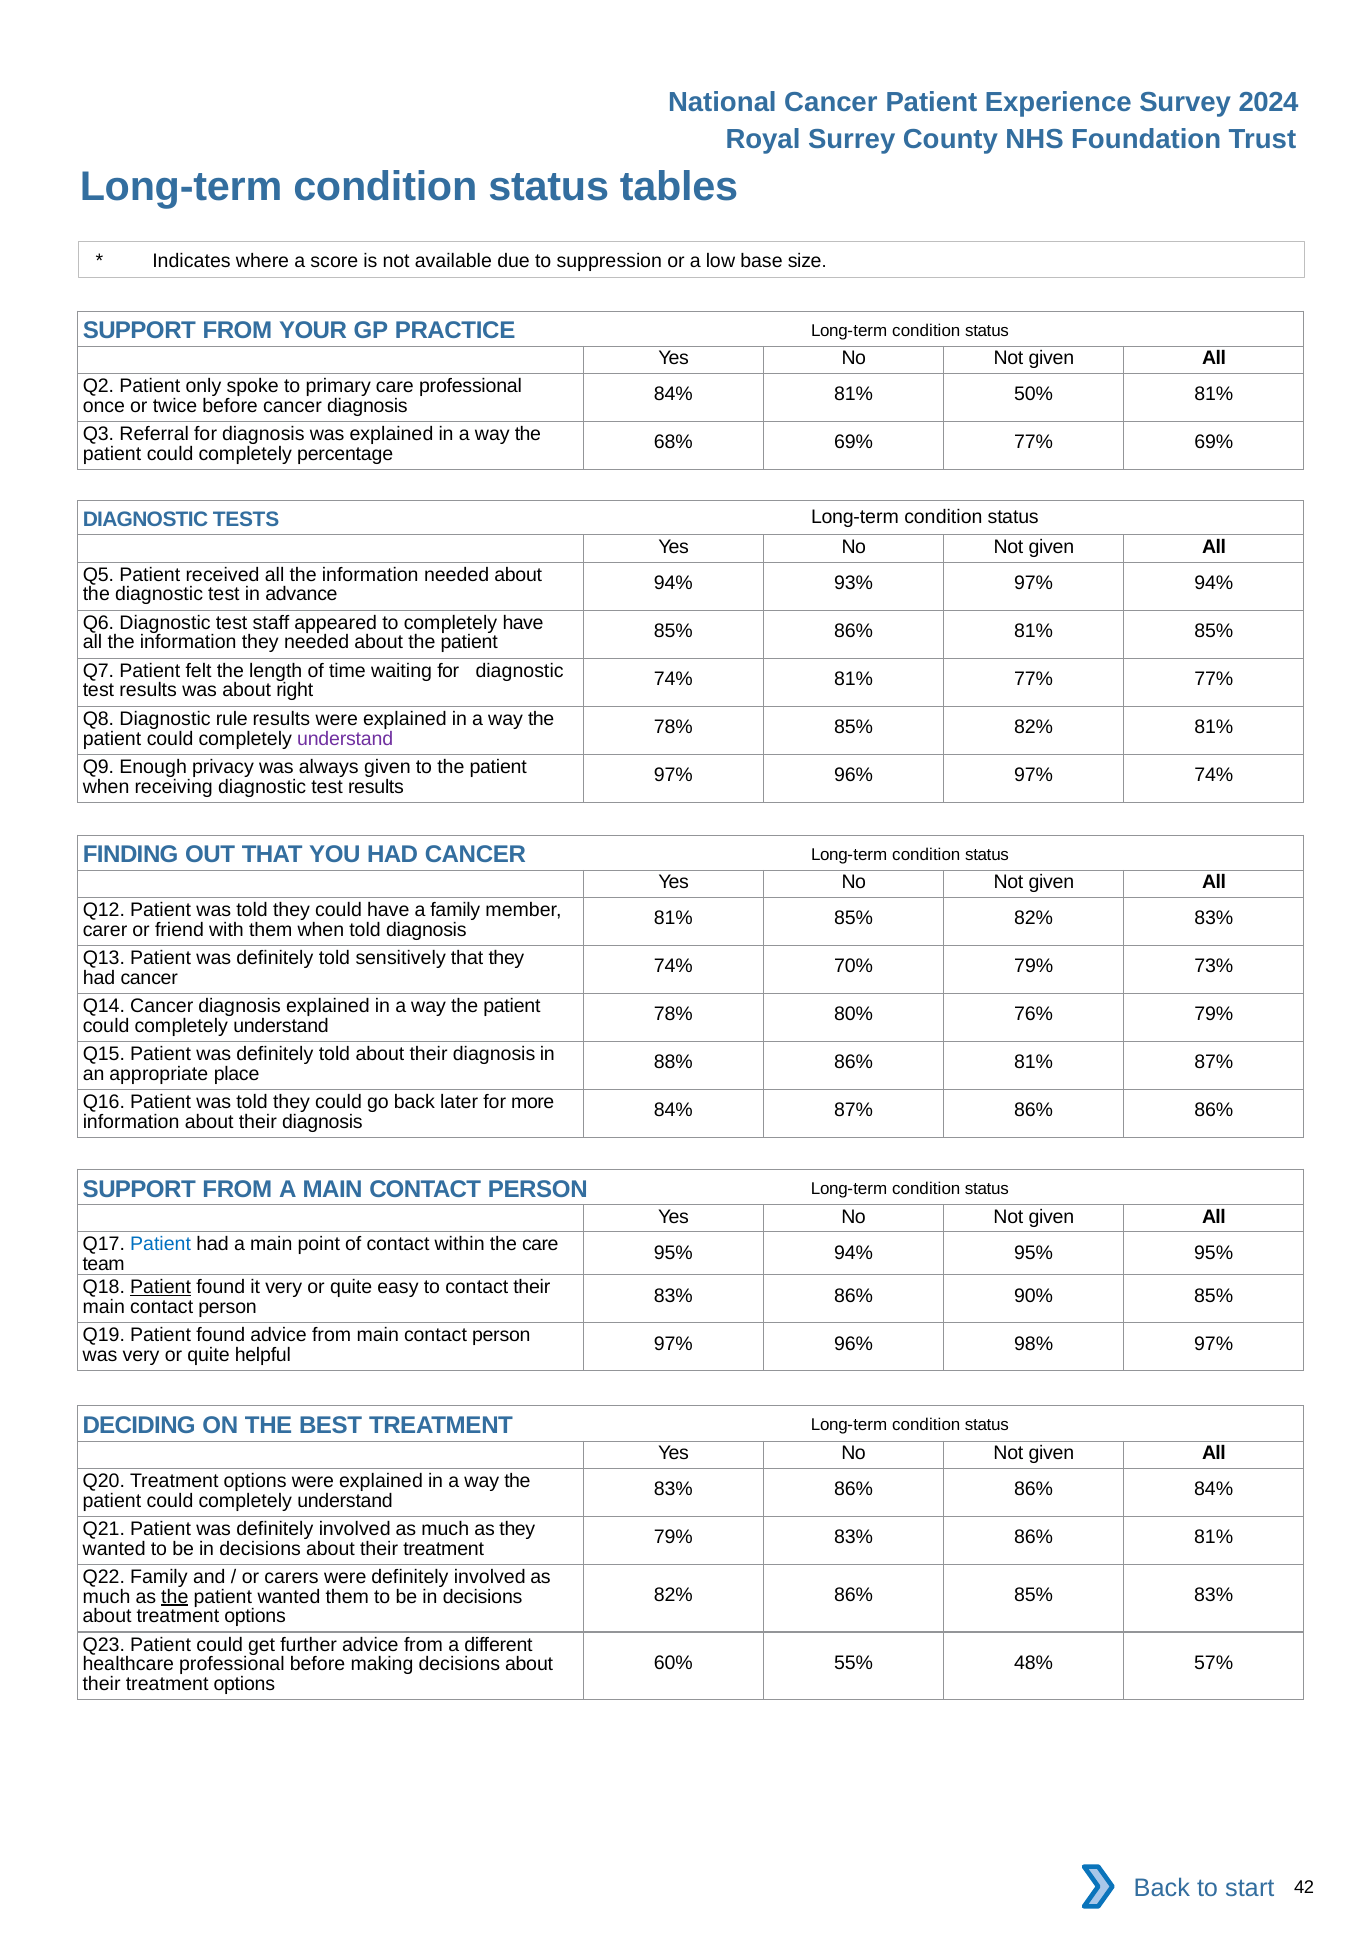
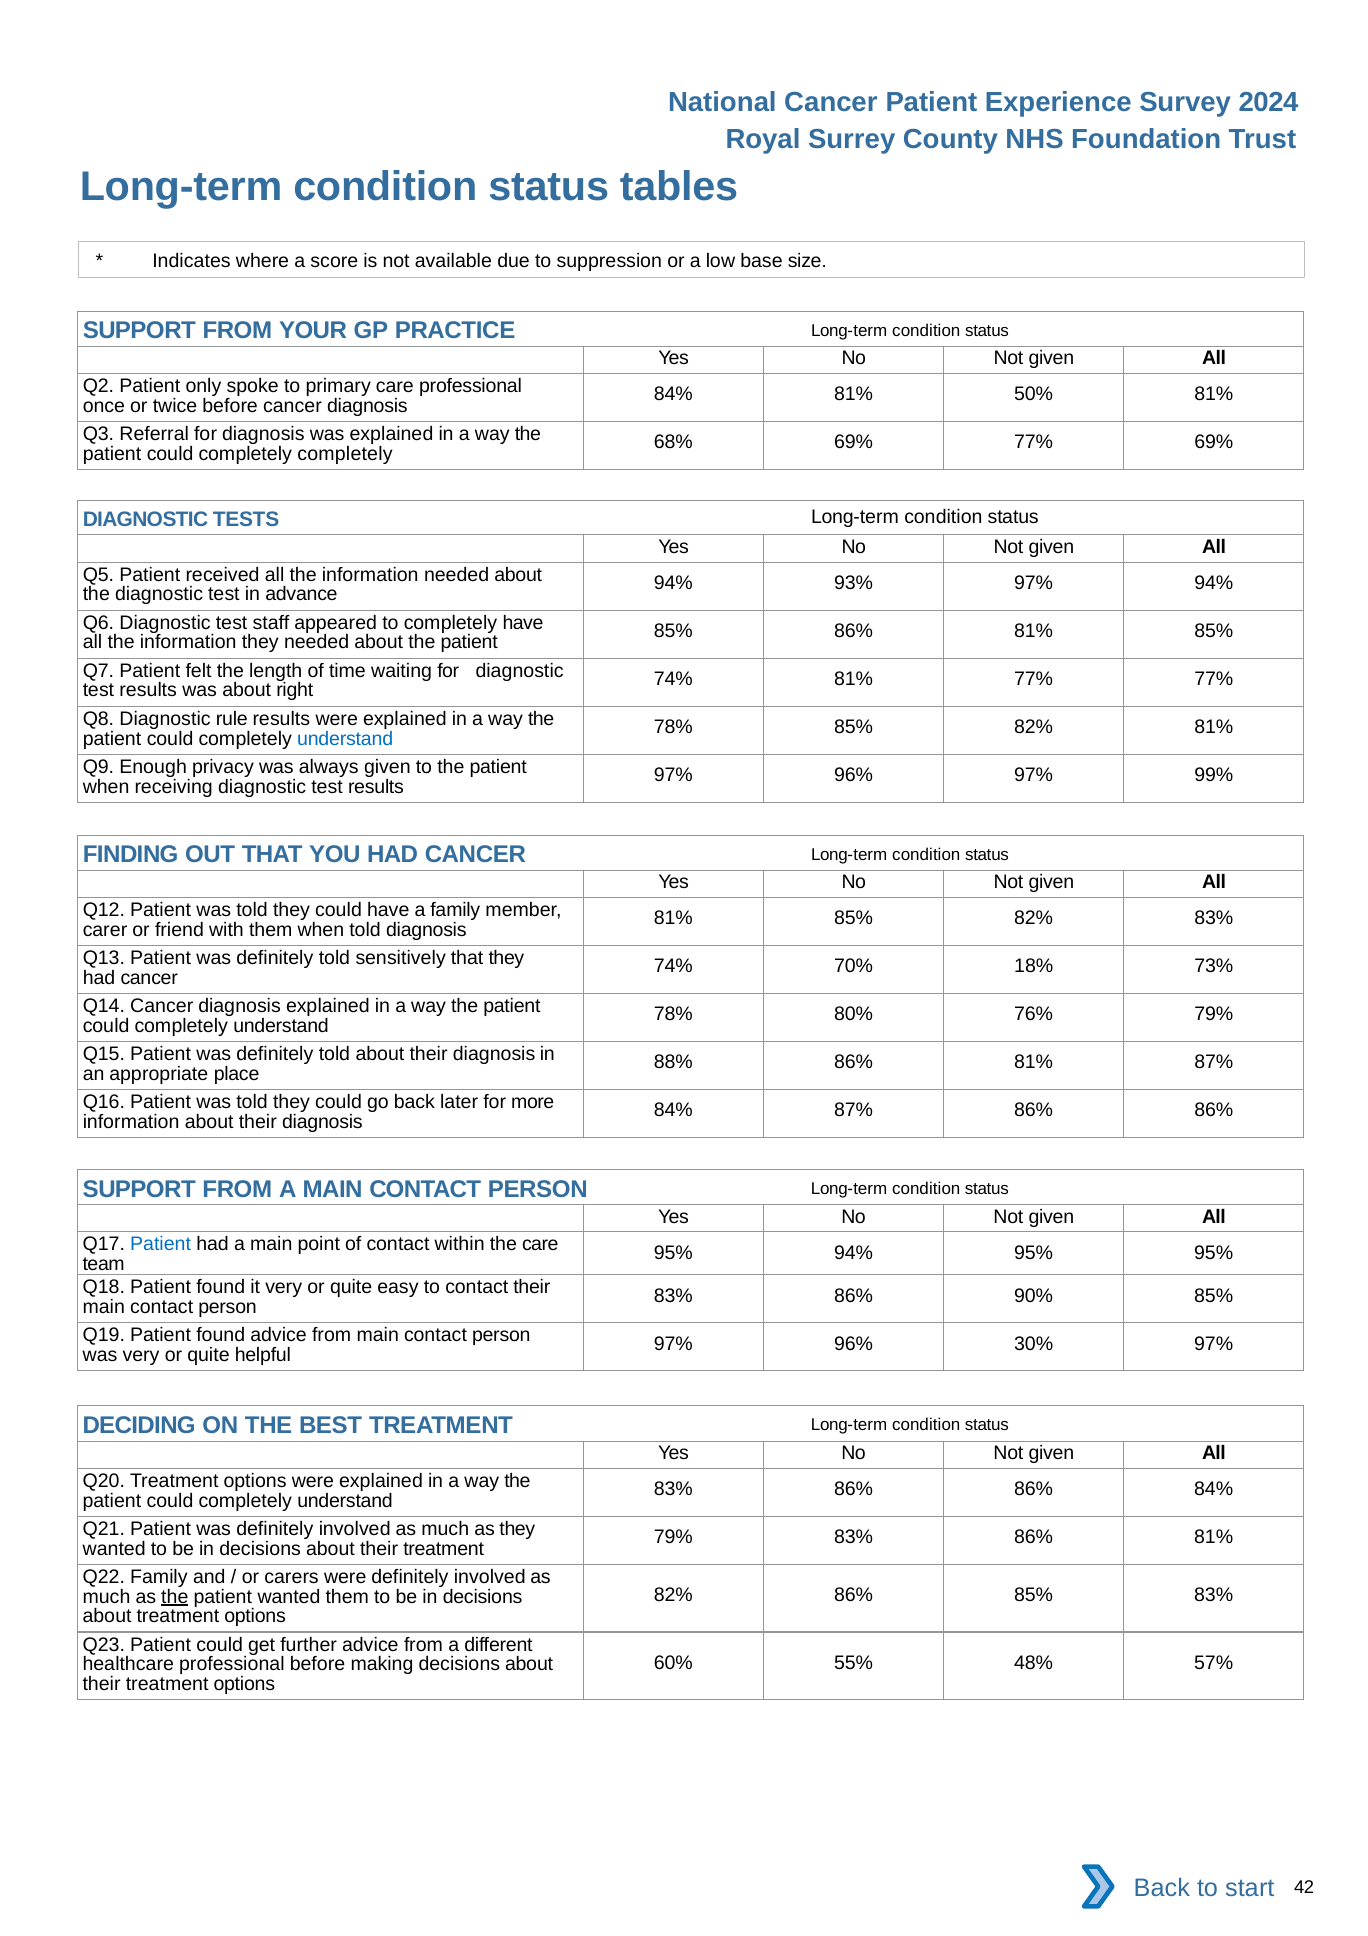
completely percentage: percentage -> completely
understand at (345, 739) colour: purple -> blue
97% 74%: 74% -> 99%
70% 79%: 79% -> 18%
Patient at (161, 1287) underline: present -> none
98%: 98% -> 30%
